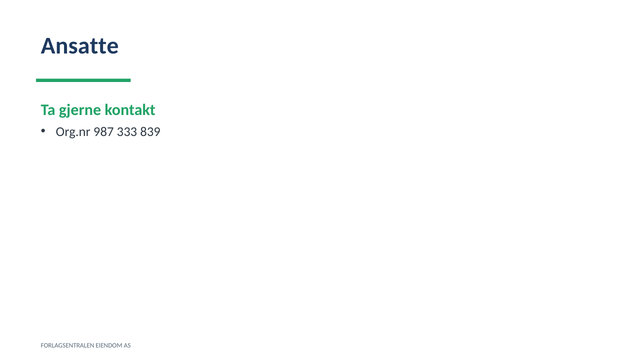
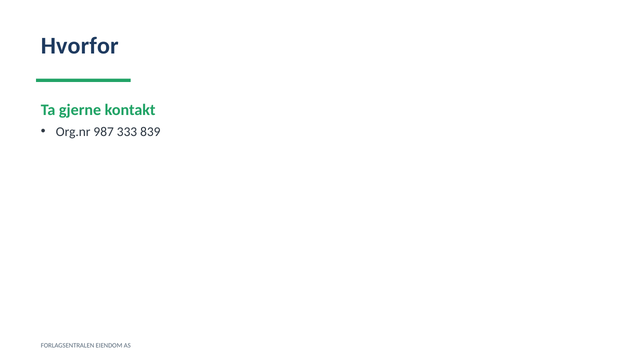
Ansatte: Ansatte -> Hvorfor
